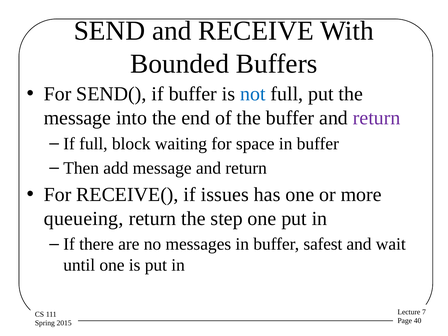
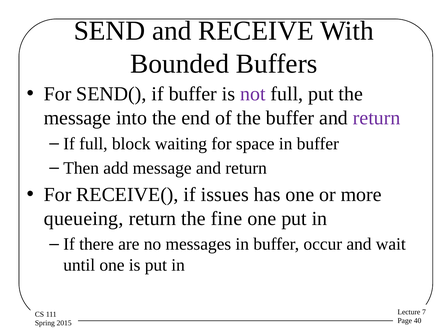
not colour: blue -> purple
step: step -> fine
safest: safest -> occur
